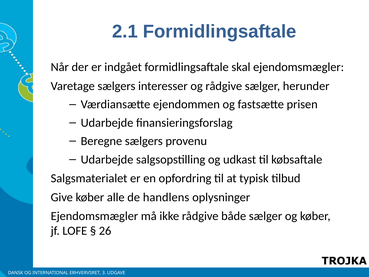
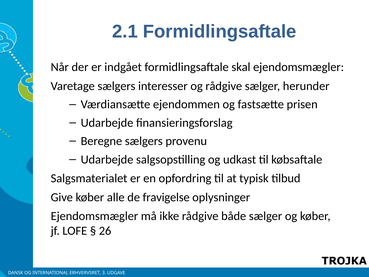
handlens: handlens -> fravigelse
